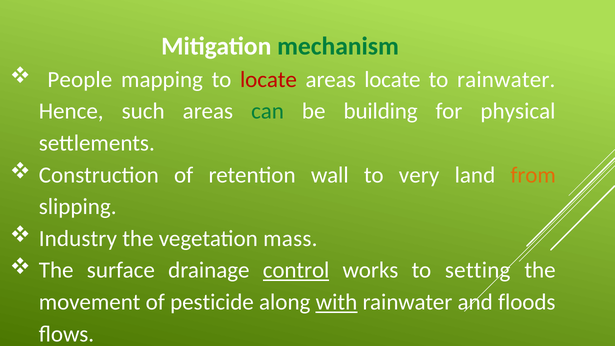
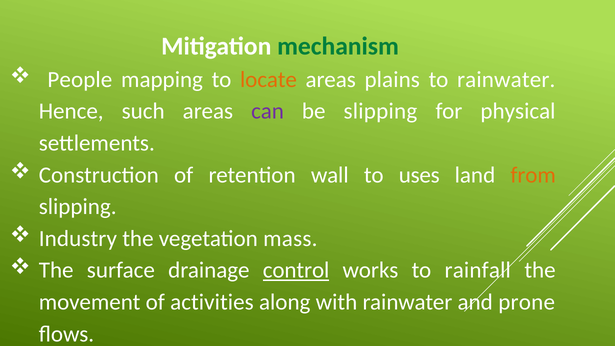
locate at (268, 79) colour: red -> orange
areas locate: locate -> plains
can colour: green -> purple
be building: building -> slipping
very: very -> uses
setting: setting -> rainfall
pesticide: pesticide -> activities
with underline: present -> none
floods: floods -> prone
